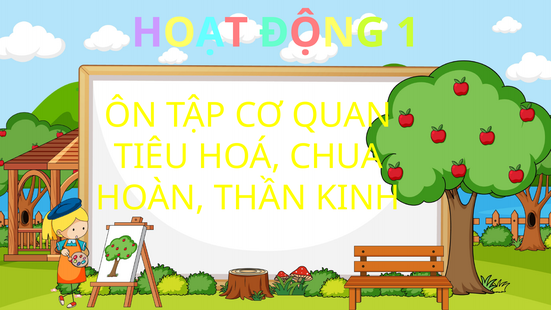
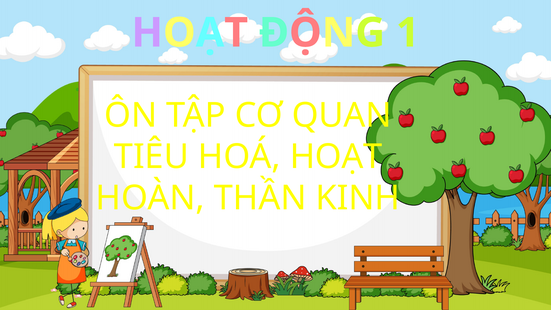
HOÁ CHUA: CHUA -> HOẠT
